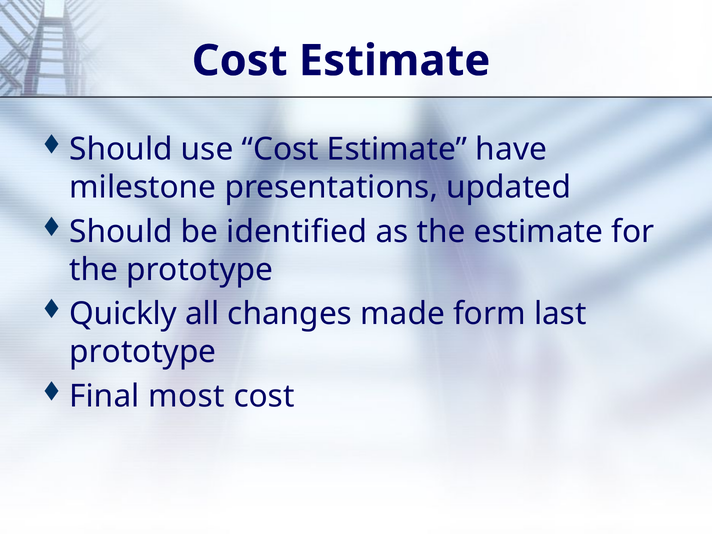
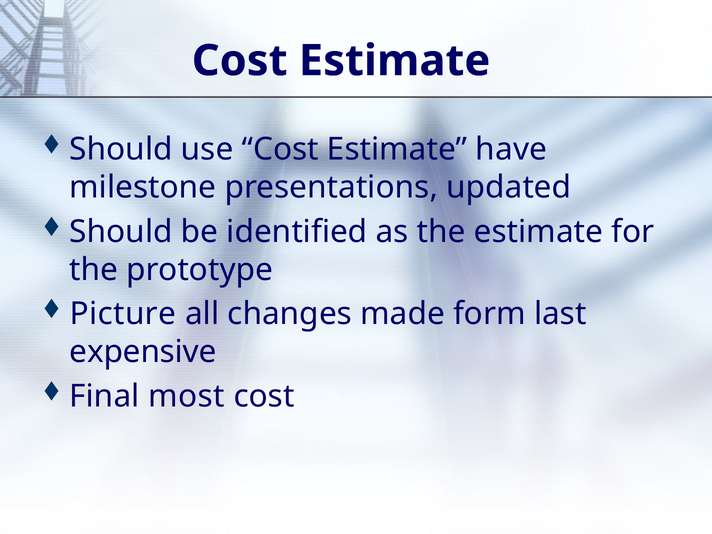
Quickly: Quickly -> Picture
prototype at (143, 352): prototype -> expensive
